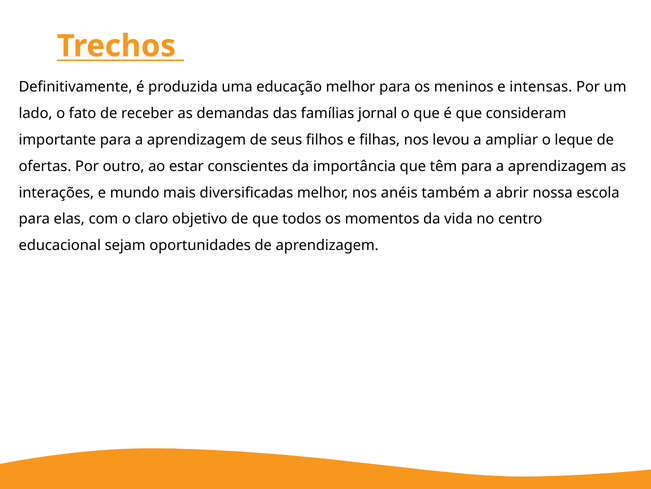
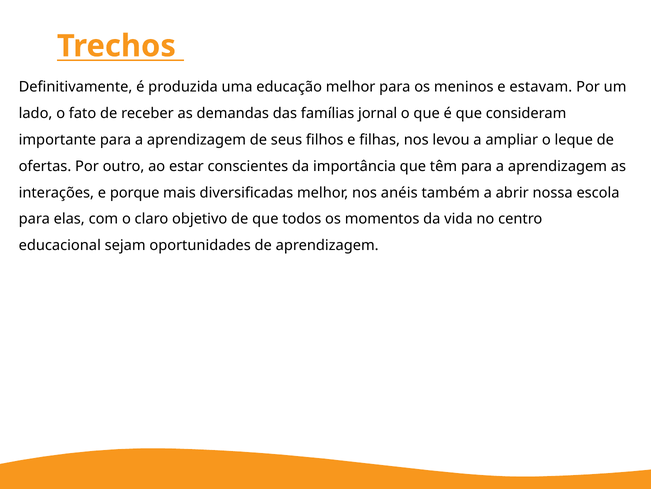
intensas: intensas -> estavam
mundo: mundo -> porque
